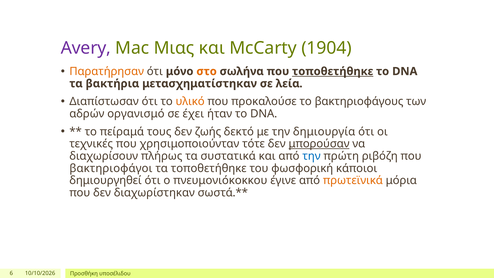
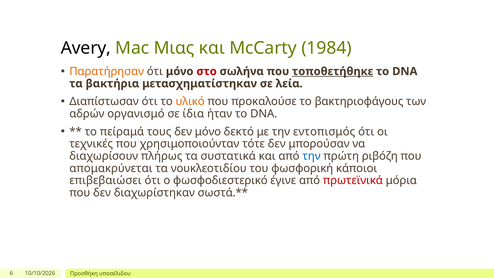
Avery colour: purple -> black
1904: 1904 -> 1984
στο colour: orange -> red
έχει: έχει -> ίδια
δεν ζωής: ζωής -> μόνο
δημιουργία: δημιουργία -> εντοπισμός
μπορούσαν underline: present -> none
βακτηριοφάγοι: βακτηριοφάγοι -> απομακρύνεται
τα τοποθετήθηκε: τοποθετήθηκε -> νουκλεοτιδίου
δημιουργηθεί: δημιουργηθεί -> επιβεβαιώσει
πνευμονιόκοκκου: πνευμονιόκοκκου -> φωσφοδιεστερικό
πρωτεϊνικά colour: orange -> red
